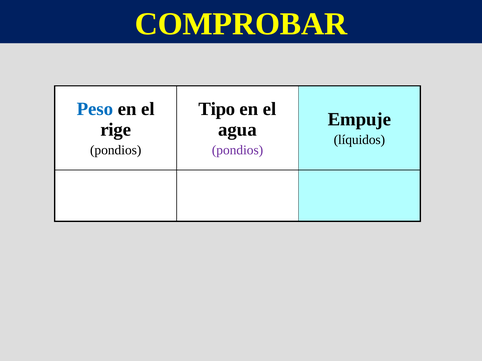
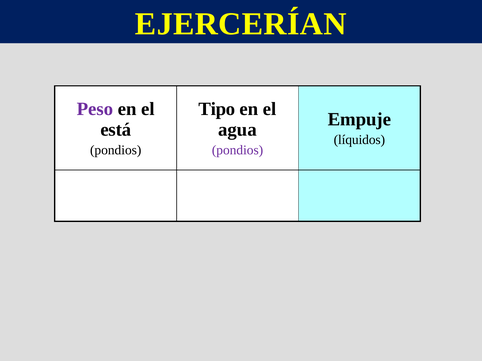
COMPROBAR: COMPROBAR -> EJERCERÍAN
Peso colour: blue -> purple
rige: rige -> está
